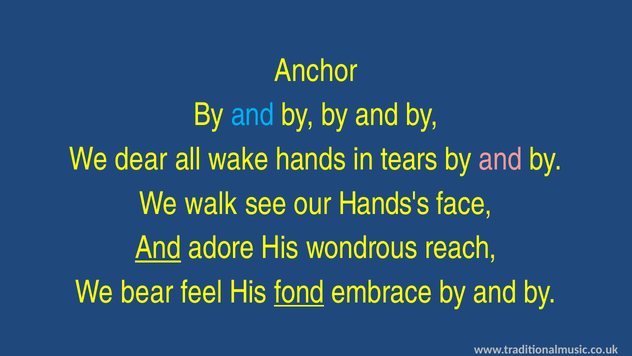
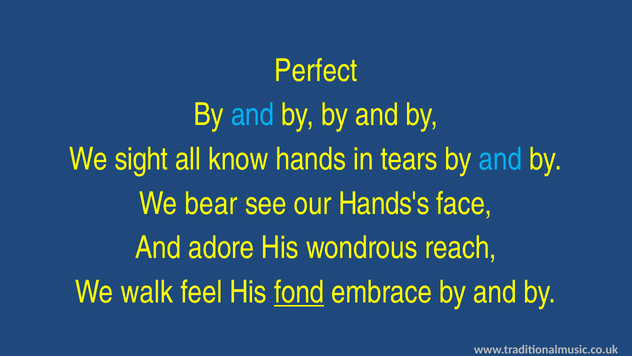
Anchor: Anchor -> Perfect
dear: dear -> sight
wake: wake -> know
and at (501, 159) colour: pink -> light blue
walk: walk -> bear
And at (158, 248) underline: present -> none
bear: bear -> walk
